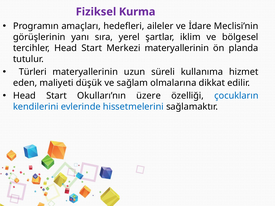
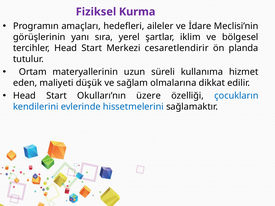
Merkezi materyallerinin: materyallerinin -> cesaretlendirir
Türleri: Türleri -> Ortam
